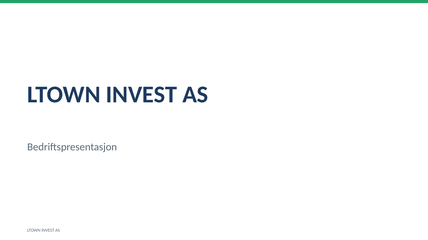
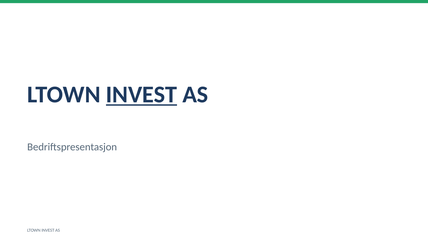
INVEST at (141, 95) underline: none -> present
